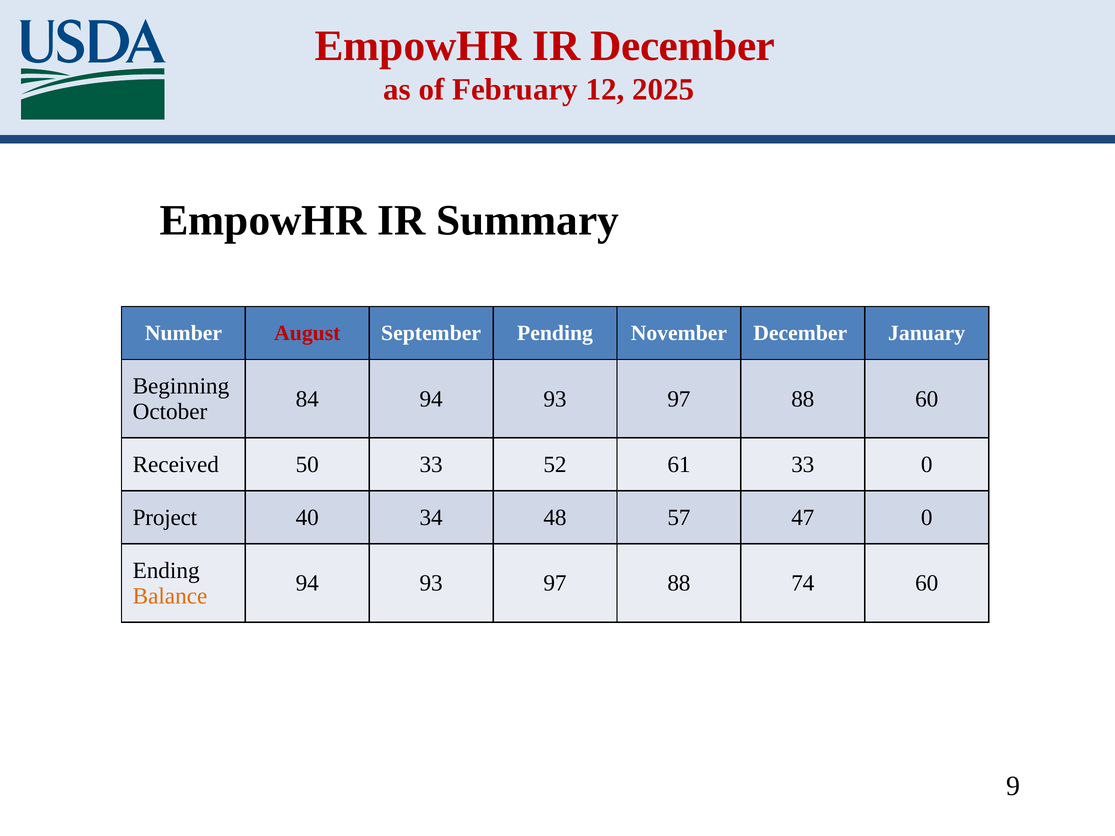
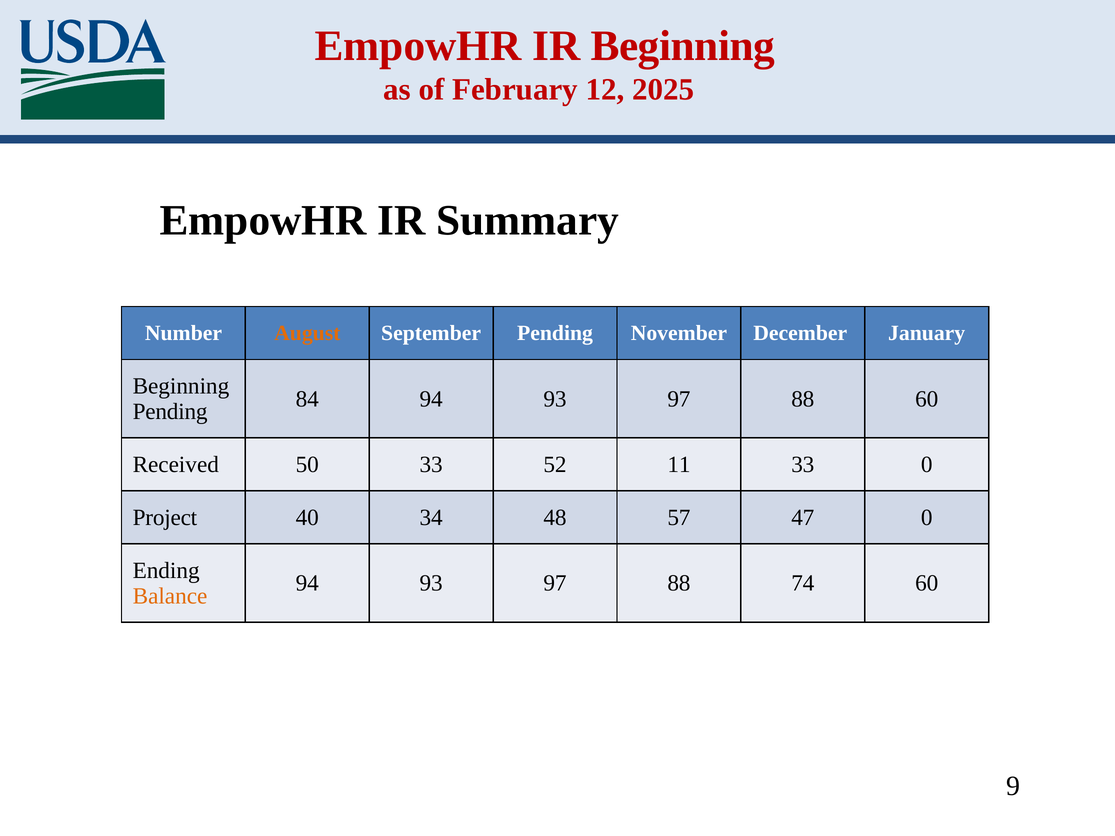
IR December: December -> Beginning
August colour: red -> orange
October at (170, 412): October -> Pending
61: 61 -> 11
